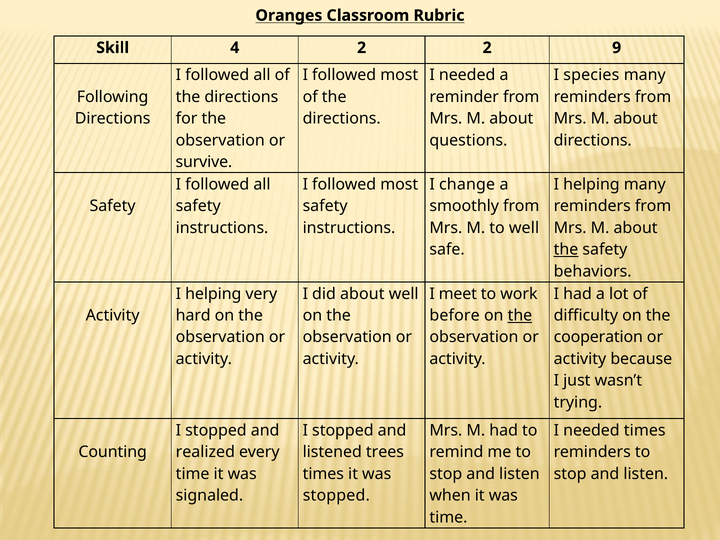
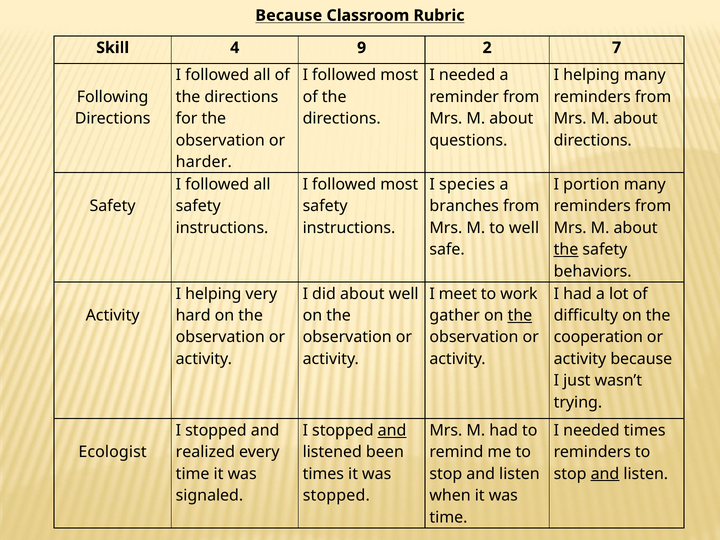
Oranges at (289, 15): Oranges -> Because
4 2: 2 -> 9
9: 9 -> 7
species at (591, 75): species -> helping
survive: survive -> harder
change: change -> species
helping at (591, 184): helping -> portion
smoothly: smoothly -> branches
before: before -> gather
and at (392, 430) underline: none -> present
Counting: Counting -> Ecologist
trees: trees -> been
and at (605, 474) underline: none -> present
